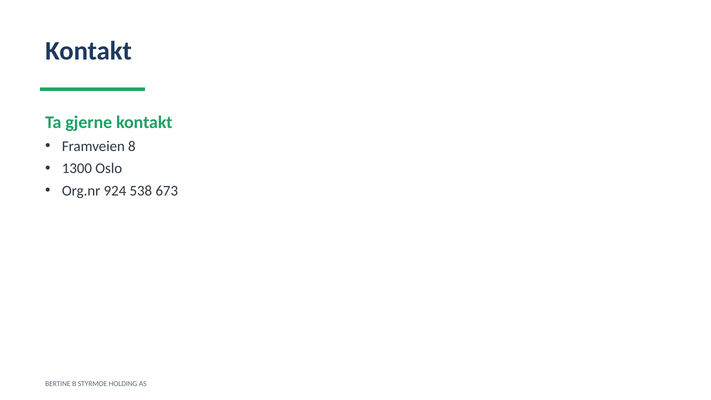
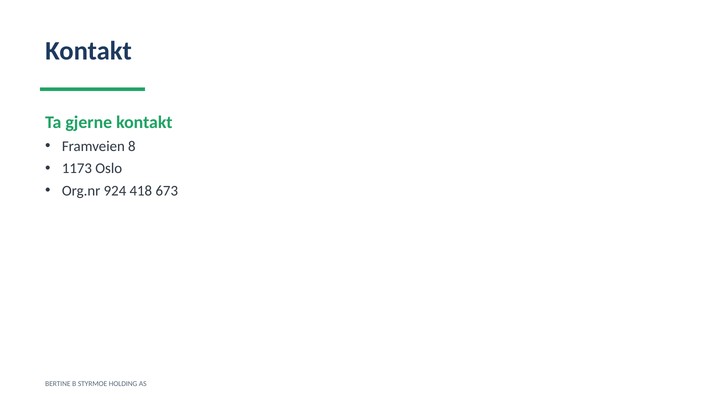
1300: 1300 -> 1173
538: 538 -> 418
